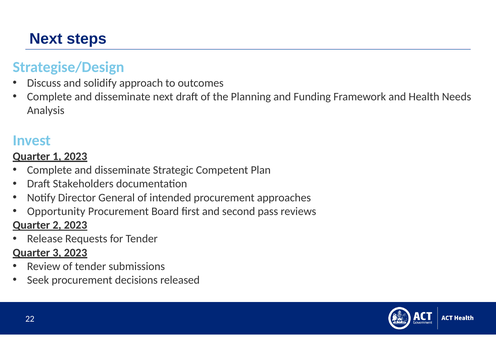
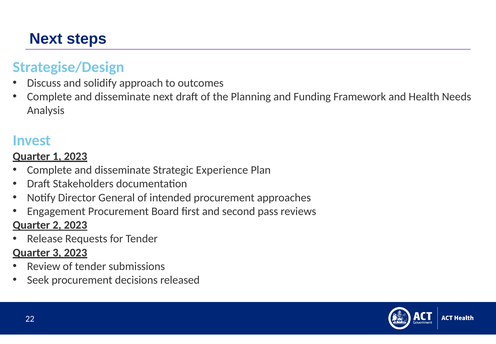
Competent: Competent -> Experience
Opportunity: Opportunity -> Engagement
